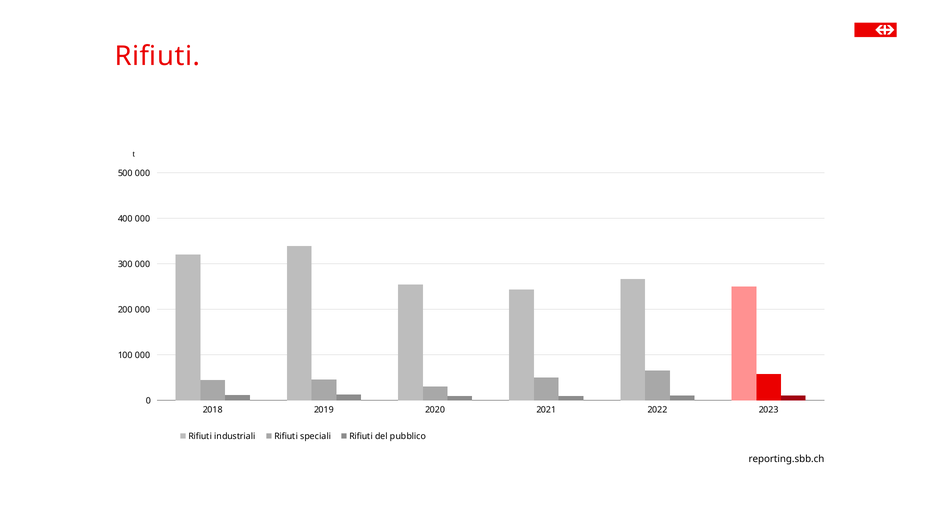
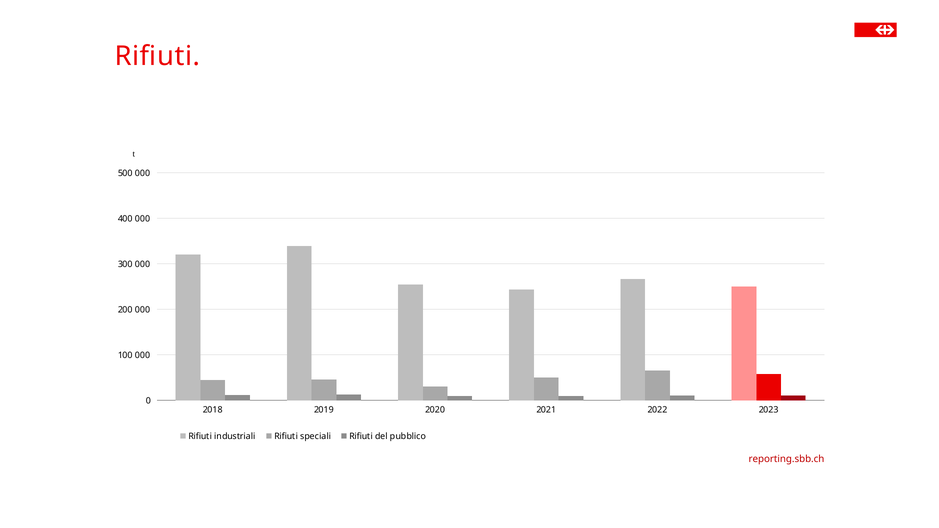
reporting.sbb.ch colour: black -> red
